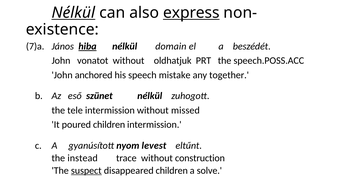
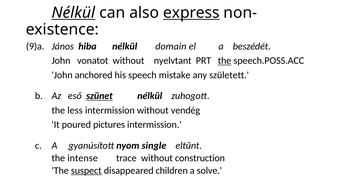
7)a: 7)a -> 9)a
hiba underline: present -> none
oldhatjuk: oldhatjuk -> nyelvtant
the at (225, 61) underline: none -> present
together: together -> született
szünet underline: none -> present
tele: tele -> less
missed: missed -> vendég
poured children: children -> pictures
levest: levest -> single
instead: instead -> intense
